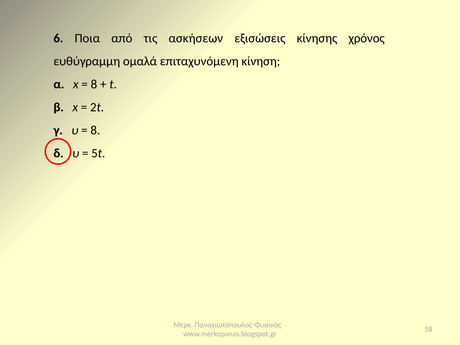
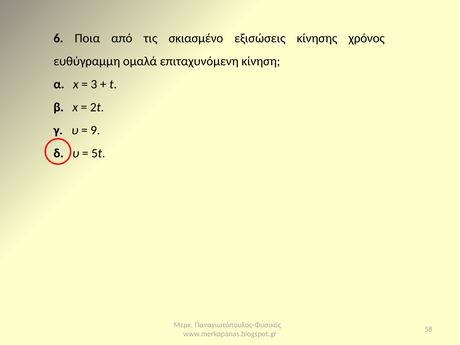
ασκήσεων: ασκήσεων -> σκιασμένο
8 at (94, 84): 8 -> 3
8 at (95, 130): 8 -> 9
